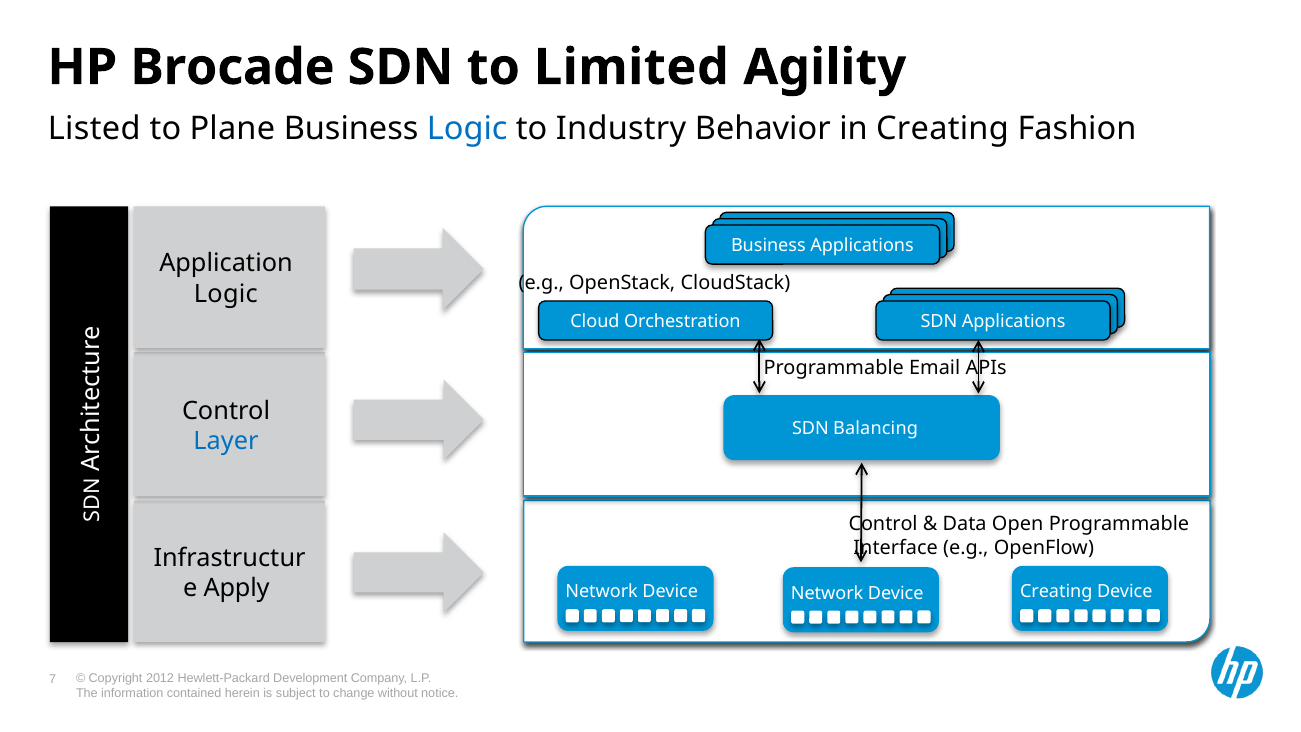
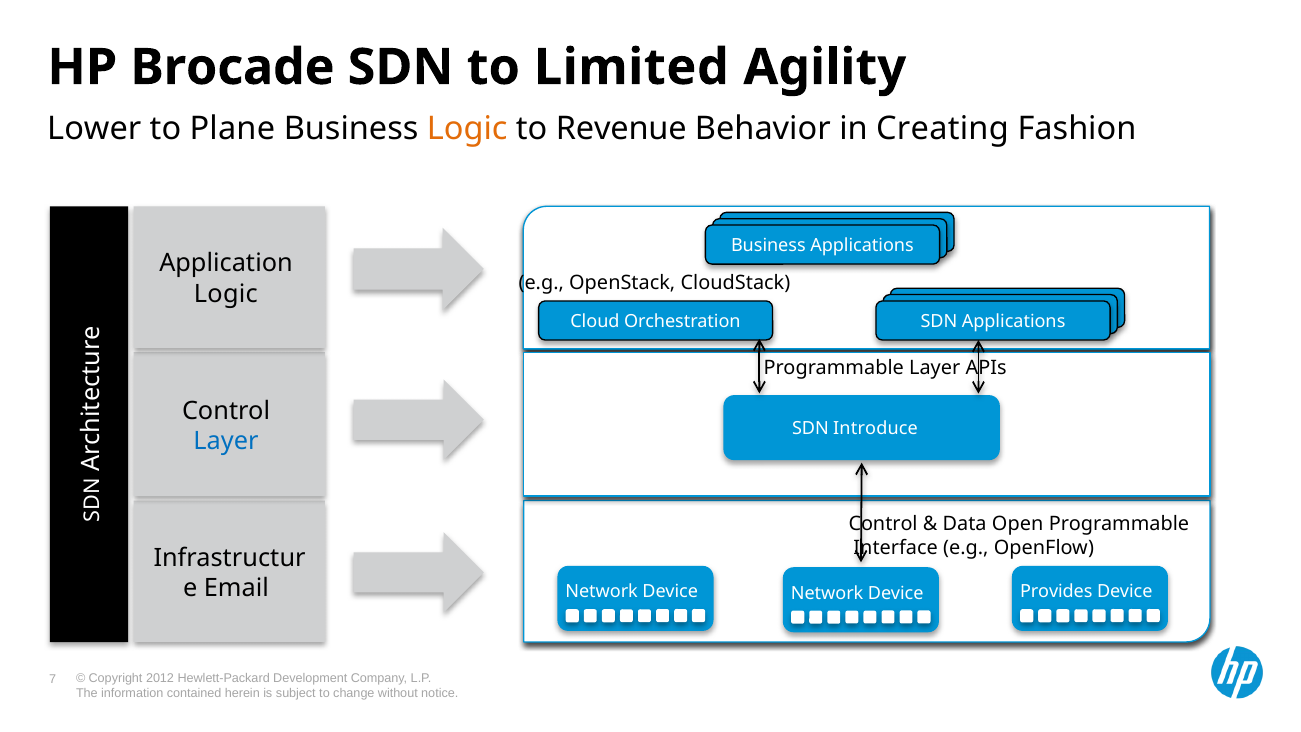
Listed: Listed -> Lower
Logic at (467, 129) colour: blue -> orange
Industry: Industry -> Revenue
Programmable Email: Email -> Layer
Balancing: Balancing -> Introduce
Apply: Apply -> Email
Creating at (1056, 592): Creating -> Provides
